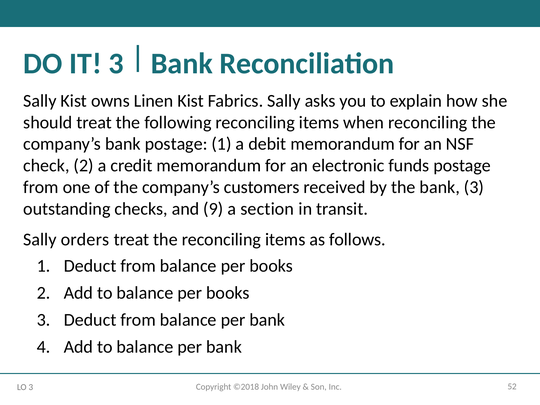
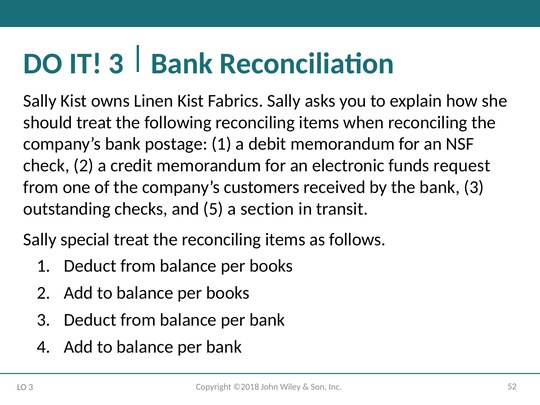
funds postage: postage -> request
9: 9 -> 5
orders: orders -> special
